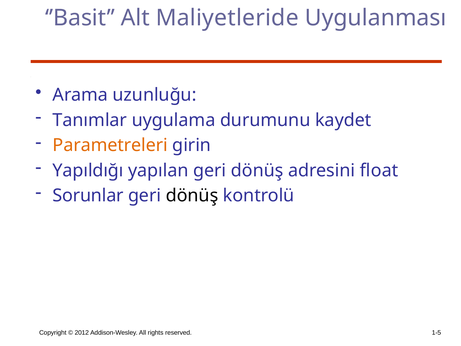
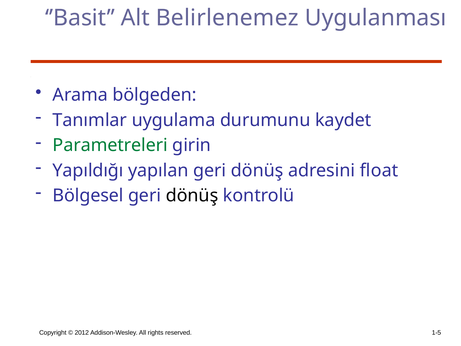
Maliyetleride: Maliyetleride -> Belirlenemez
uzunluğu: uzunluğu -> bölgeden
Parametreleri colour: orange -> green
Sorunlar: Sorunlar -> Bölgesel
